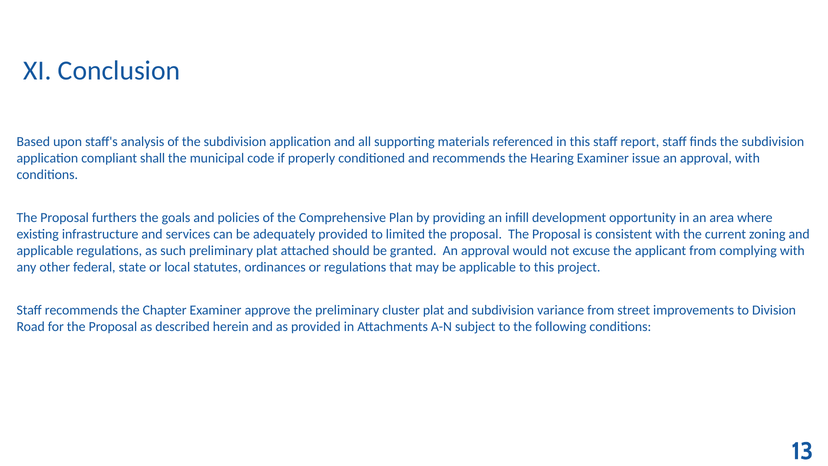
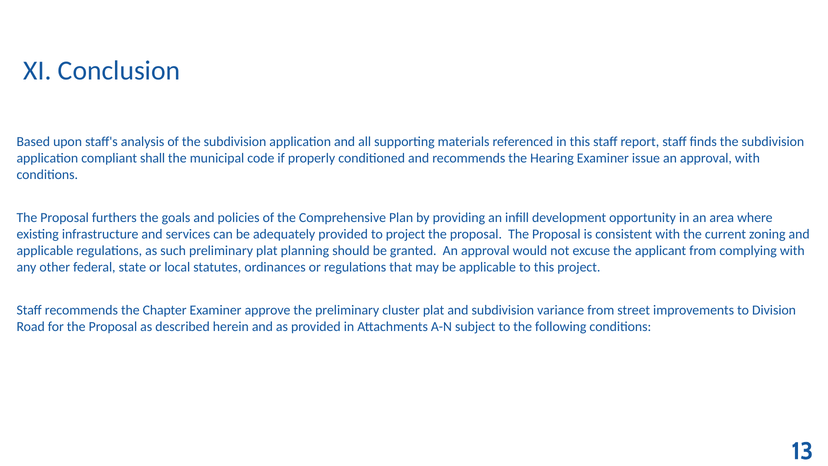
to limited: limited -> project
attached: attached -> planning
